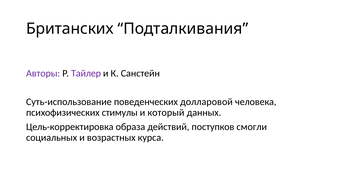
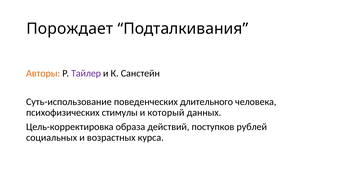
Британских: Британских -> Порождает
Авторы colour: purple -> orange
долларовой: долларовой -> длительного
смогли: смогли -> рублей
